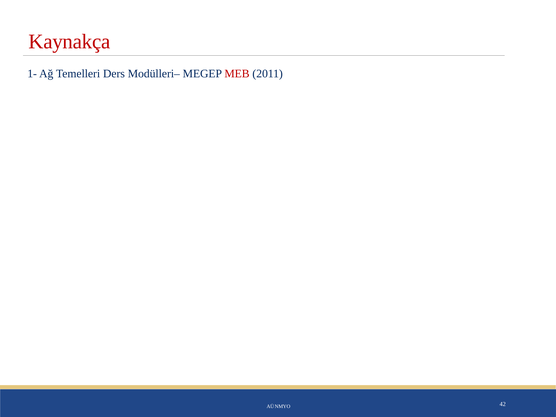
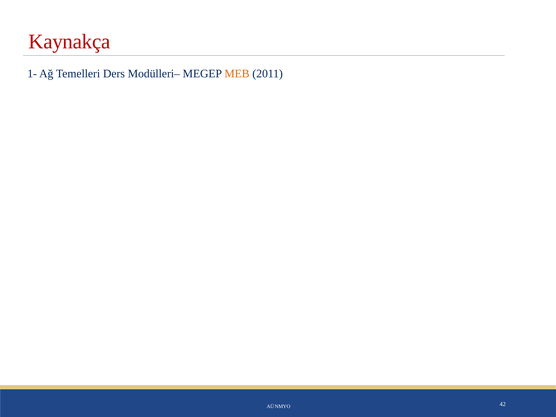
MEB colour: red -> orange
